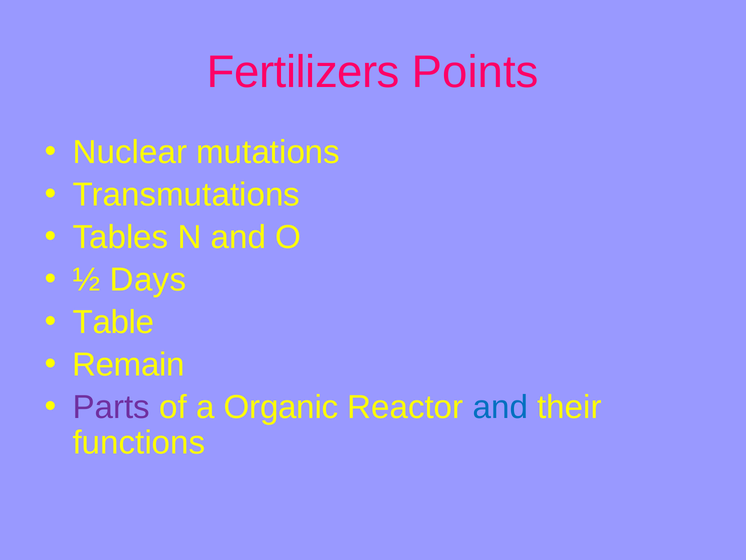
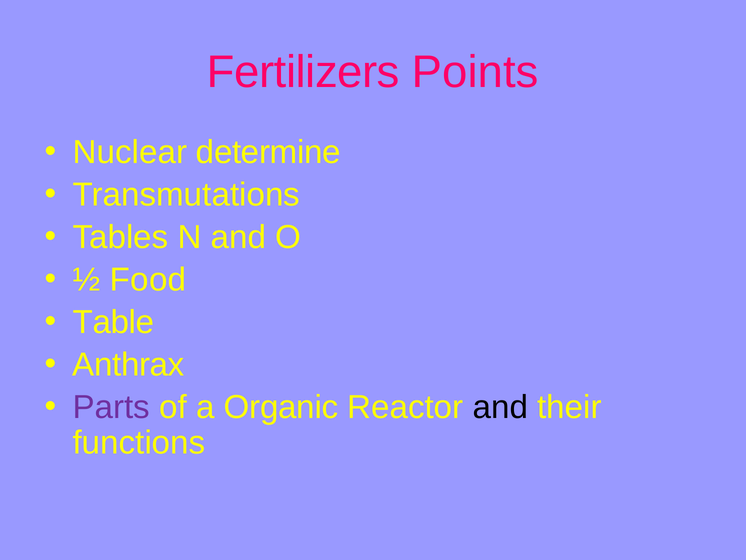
mutations: mutations -> determine
Days: Days -> Food
Remain: Remain -> Anthrax
and at (500, 407) colour: blue -> black
